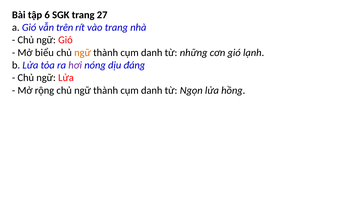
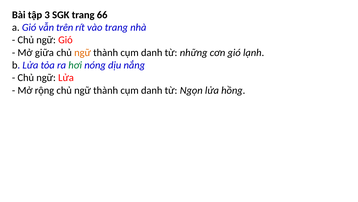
6: 6 -> 3
27: 27 -> 66
biểu: biểu -> giữa
hơi colour: purple -> green
đáng: đáng -> nắng
